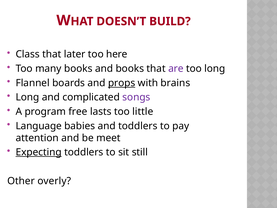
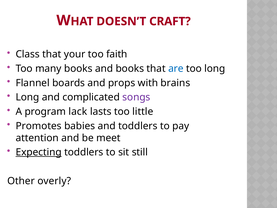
BUILD: BUILD -> CRAFT
later: later -> your
here: here -> faith
are colour: purple -> blue
props underline: present -> none
free: free -> lack
Language: Language -> Promotes
